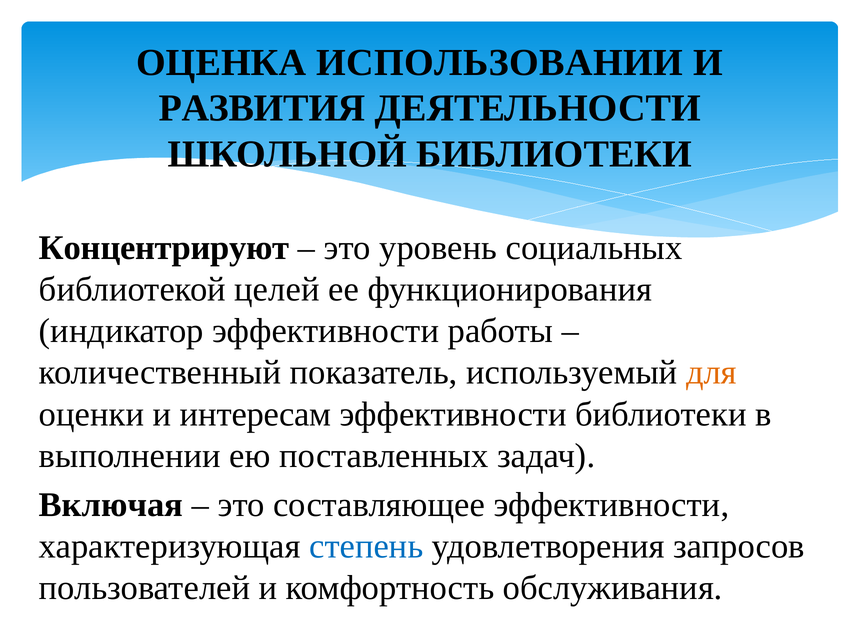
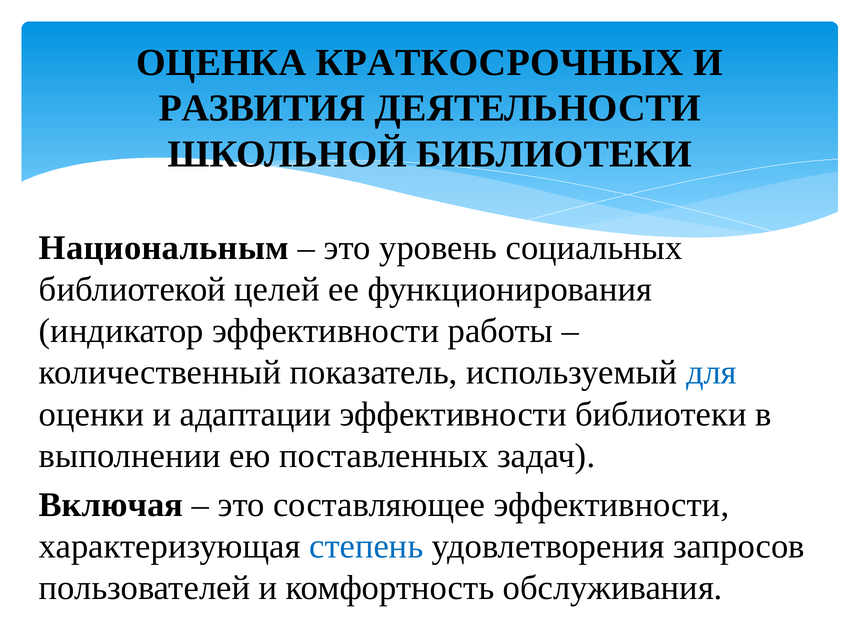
ИСПОЛЬЗОВАНИИ: ИСПОЛЬЗОВАНИИ -> КРАТКОСРОЧНЫХ
Концентрируют: Концентрируют -> Национальным
для colour: orange -> blue
интересам: интересам -> адаптации
